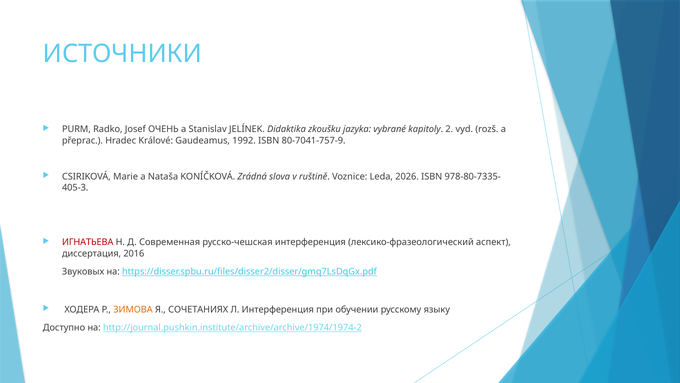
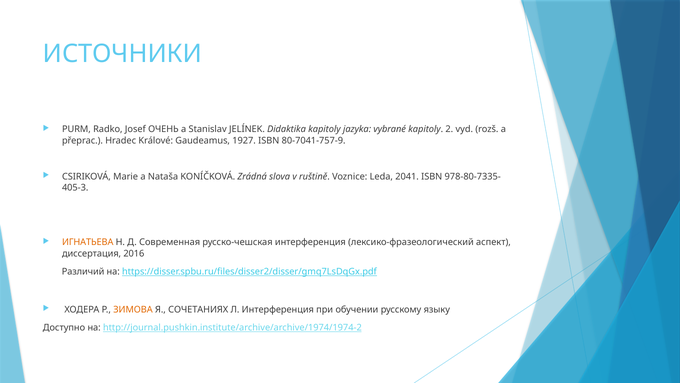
Didaktika zkoušku: zkoušku -> kapitoly
1992: 1992 -> 1927
2026: 2026 -> 2041
ИГНАТЬЕВА colour: red -> orange
Звуковых: Звуковых -> Различий
